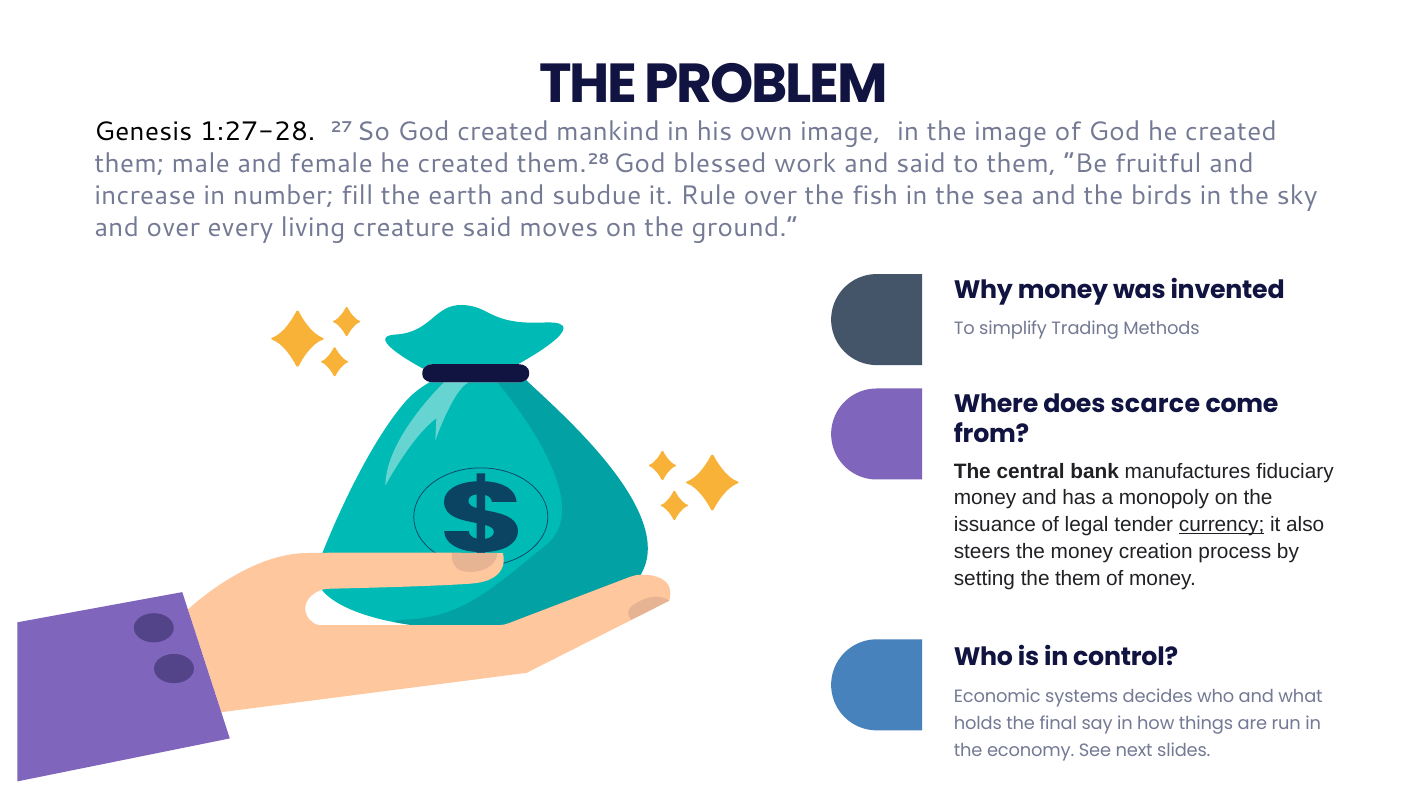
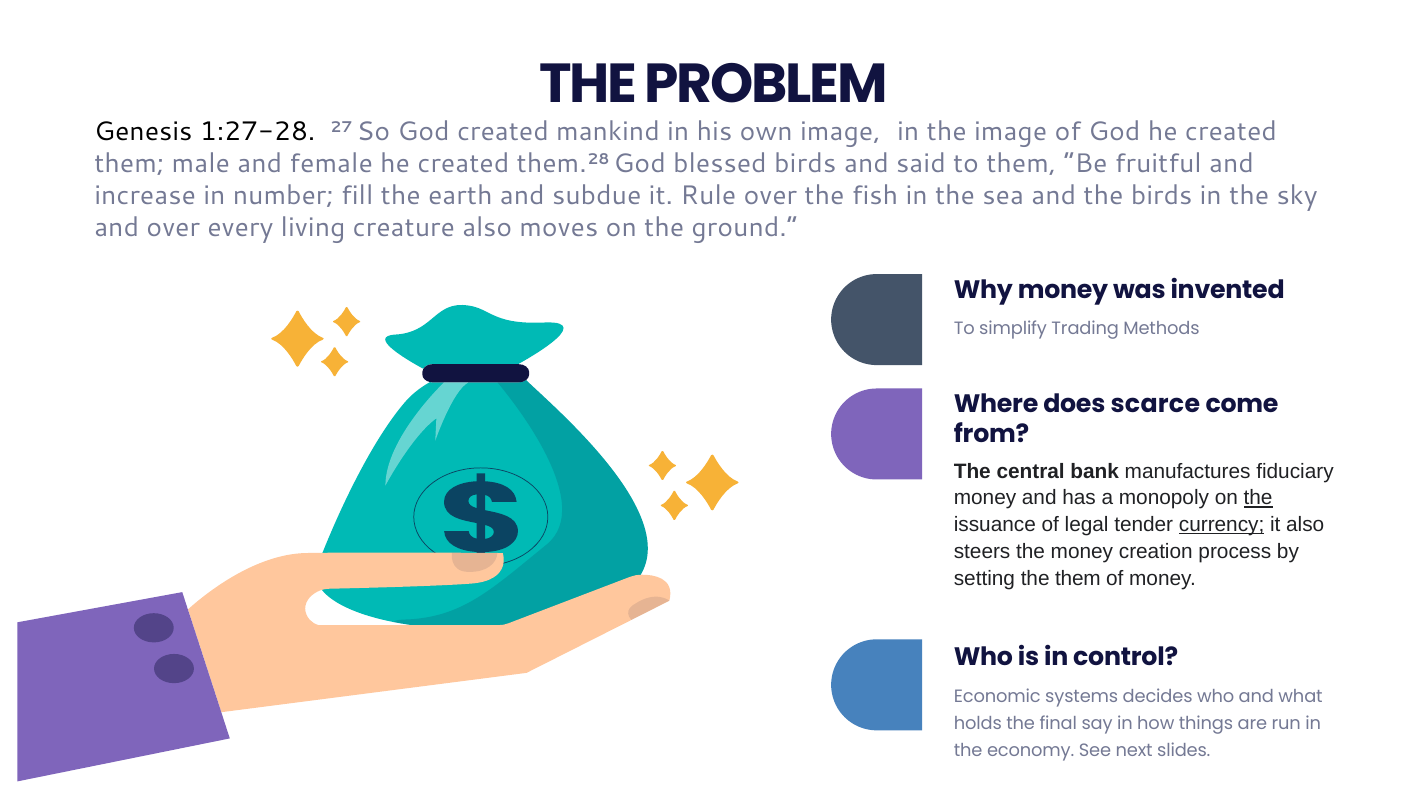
blessed work: work -> birds
creature said: said -> also
the at (1258, 498) underline: none -> present
